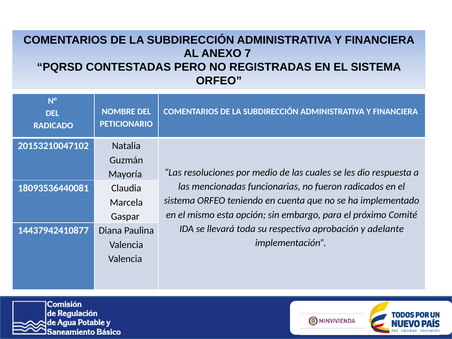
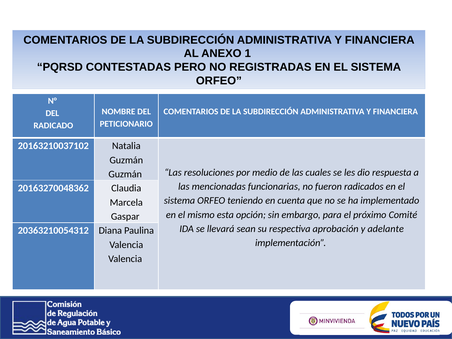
7: 7 -> 1
20153210047102: 20153210047102 -> 20163210037102
Mayoría at (125, 174): Mayoría -> Guzmán
18093536440081: 18093536440081 -> 20163270048362
toda: toda -> sean
14437942410877: 14437942410877 -> 20363210054312
